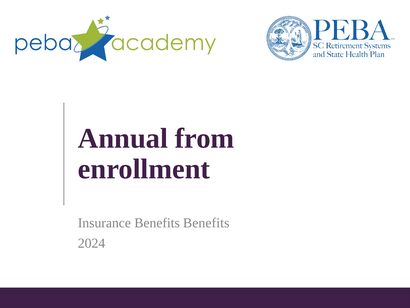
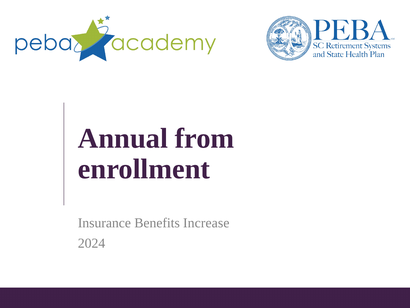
Benefits Benefits: Benefits -> Increase
